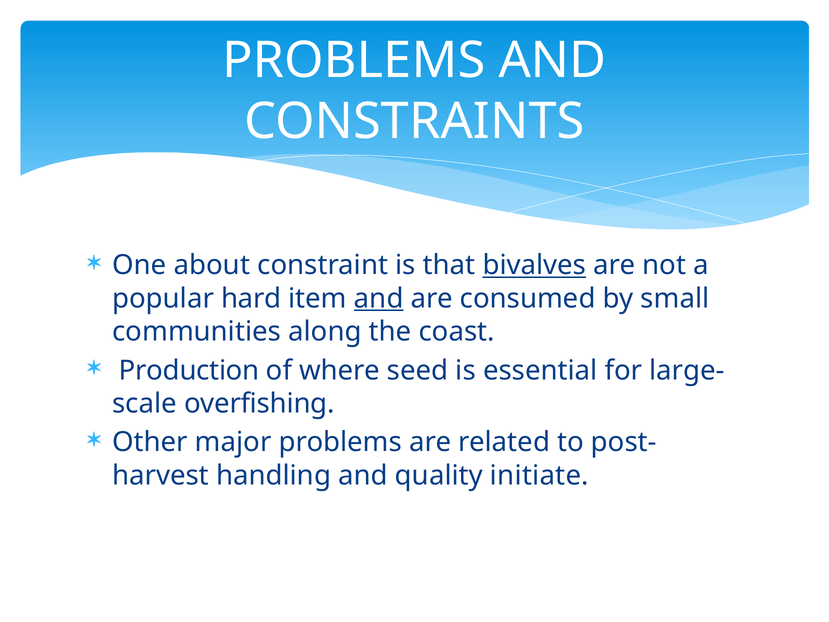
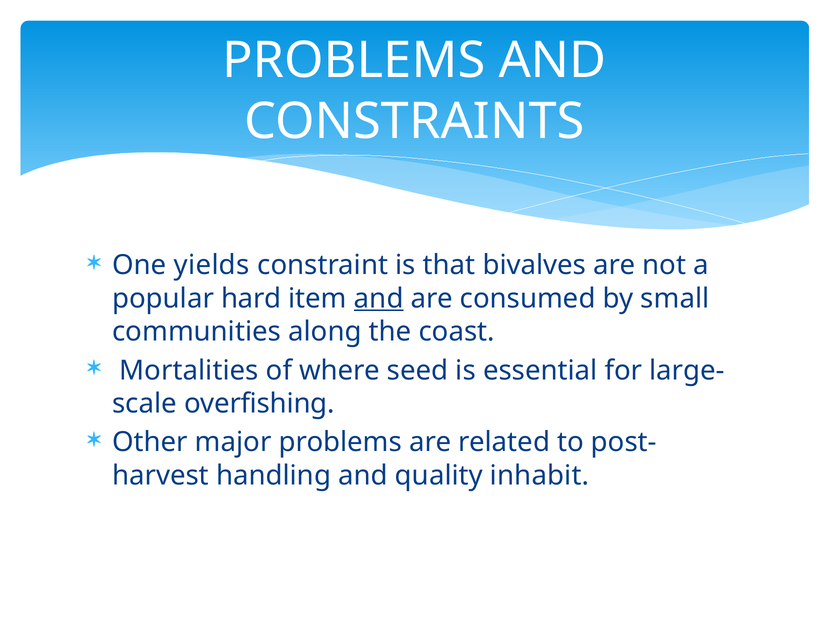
about: about -> yields
bivalves underline: present -> none
Production: Production -> Mortalities
initiate: initiate -> inhabit
